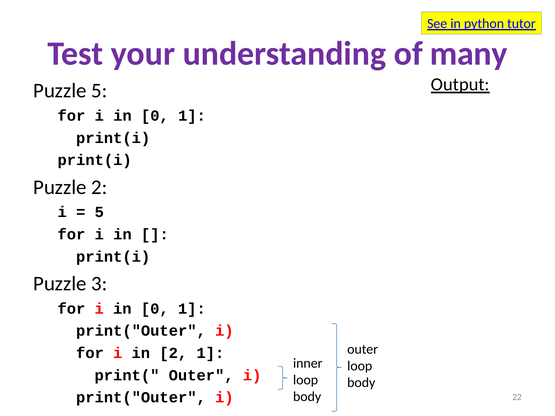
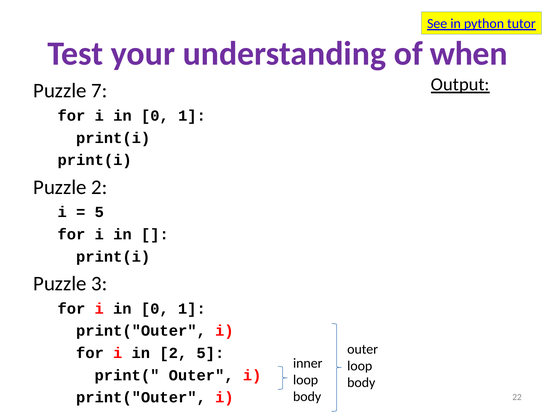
many: many -> when
Puzzle 5: 5 -> 7
2 1: 1 -> 5
